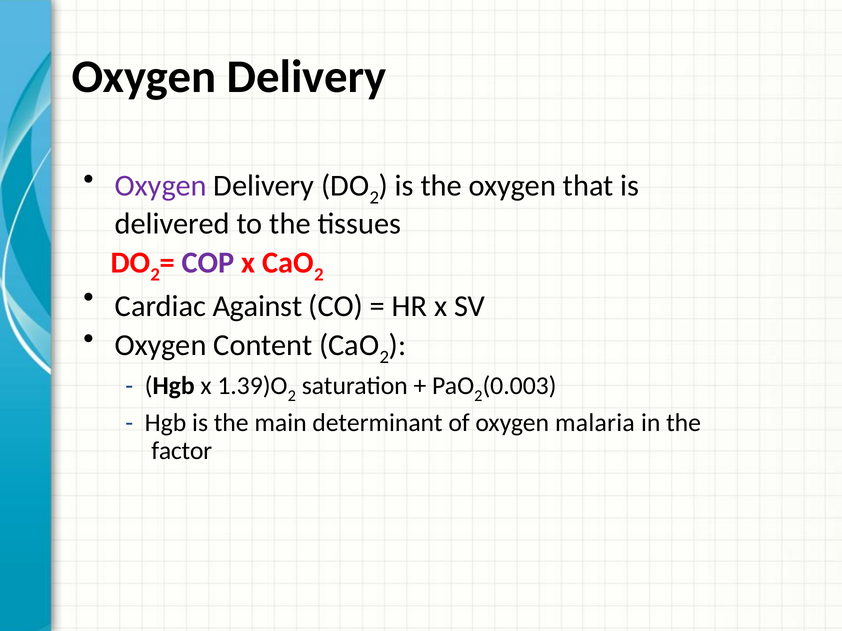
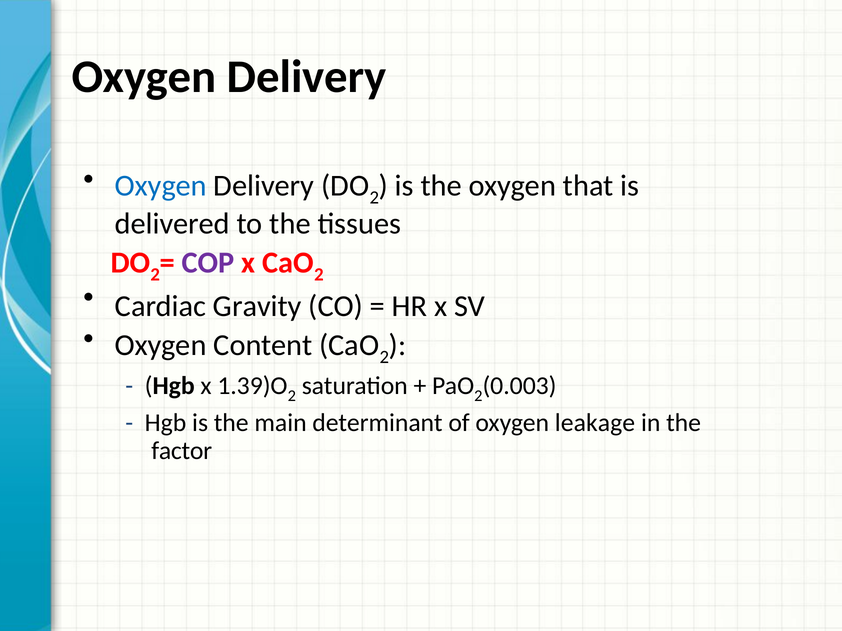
Oxygen at (161, 186) colour: purple -> blue
Against: Against -> Gravity
malaria: malaria -> leakage
